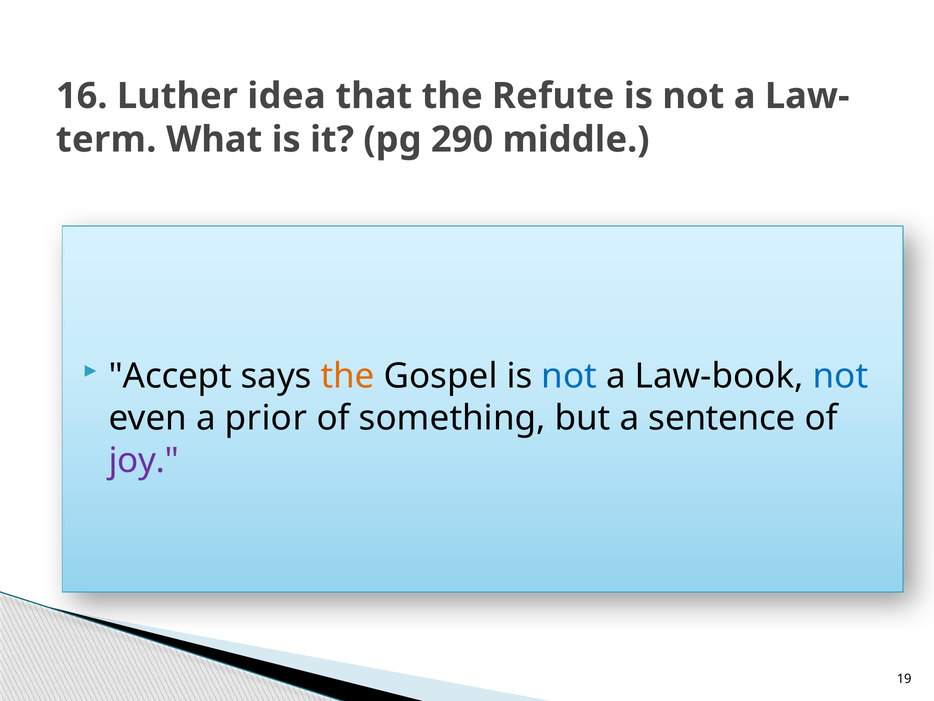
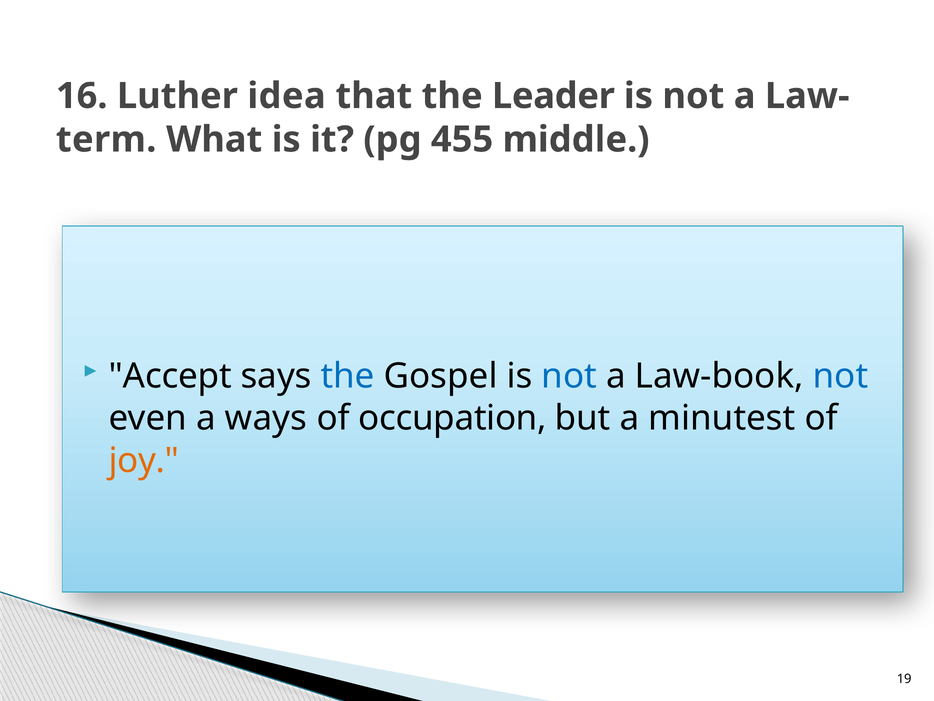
Refute: Refute -> Leader
290: 290 -> 455
the at (348, 376) colour: orange -> blue
prior: prior -> ways
something: something -> occupation
sentence: sentence -> minutest
joy colour: purple -> orange
